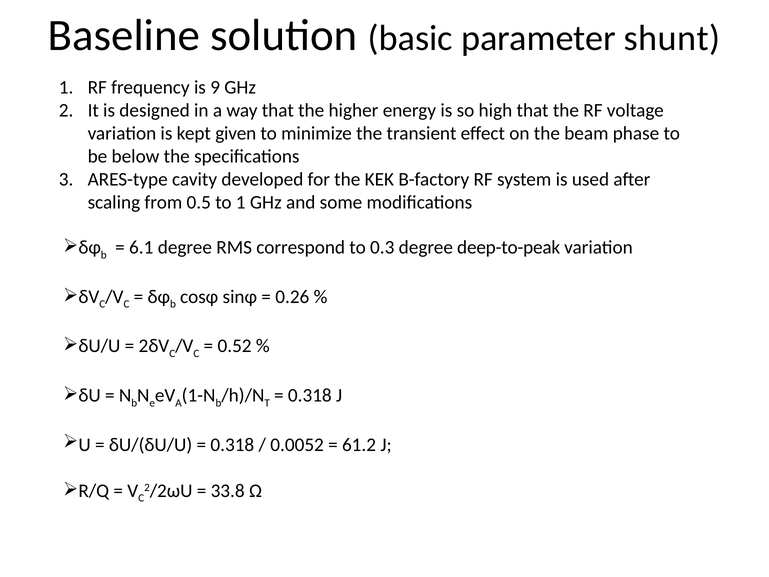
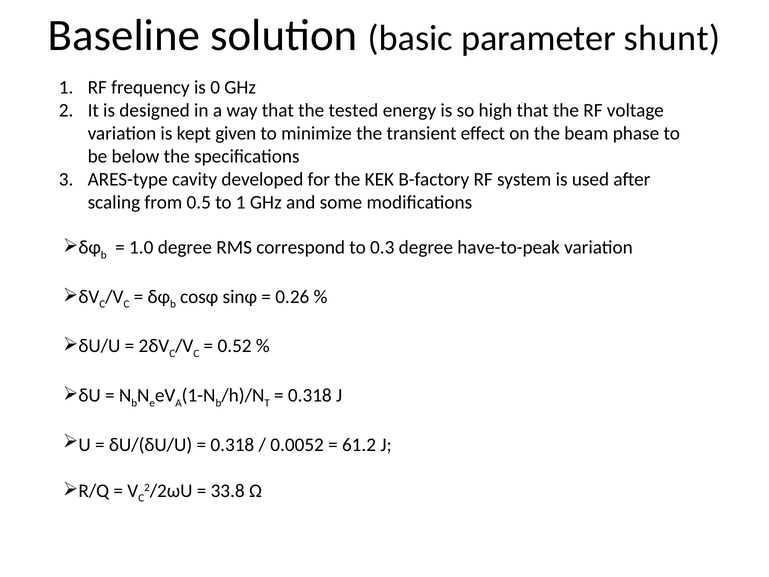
9: 9 -> 0
higher: higher -> tested
6.1: 6.1 -> 1.0
deep-to-peak: deep-to-peak -> have-to-peak
